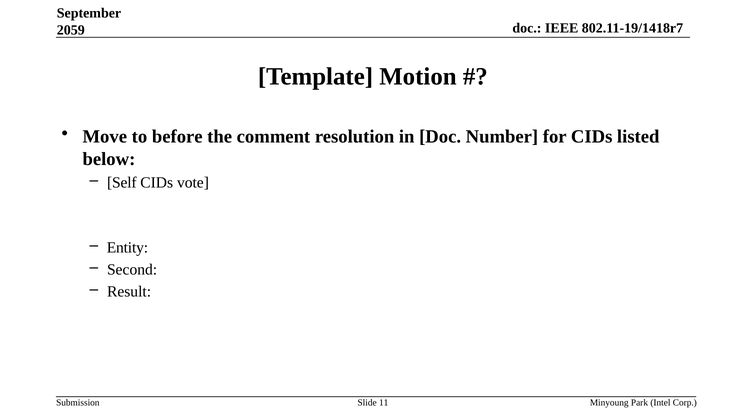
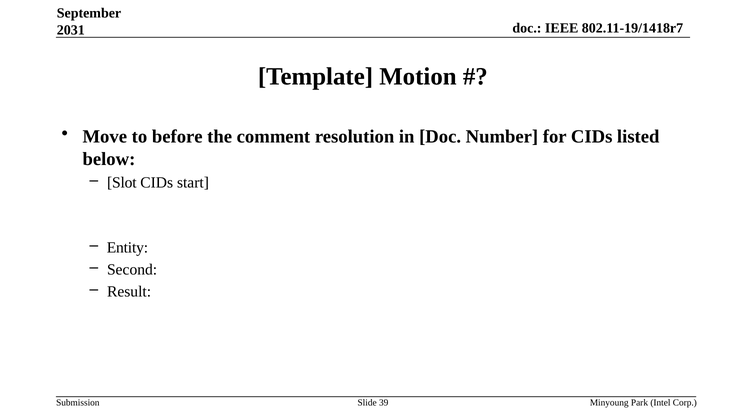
2059: 2059 -> 2031
Self: Self -> Slot
vote: vote -> start
11: 11 -> 39
